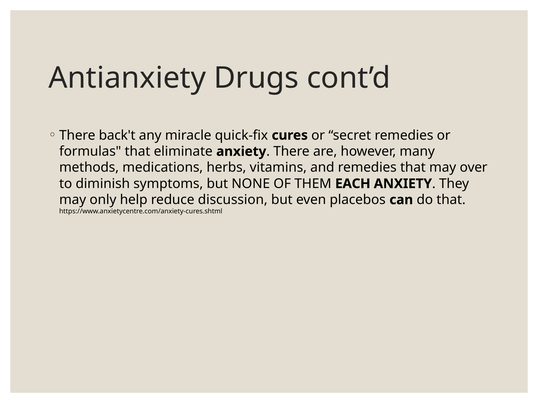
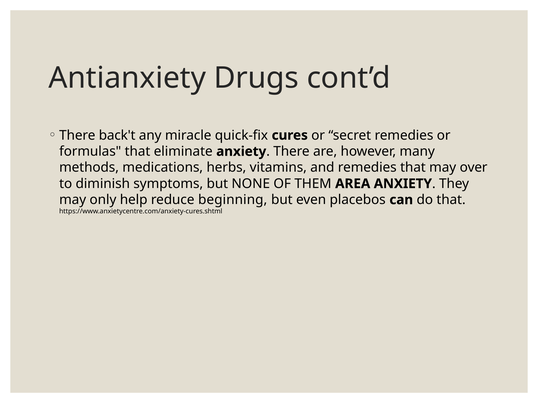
EACH: EACH -> AREA
discussion: discussion -> beginning
